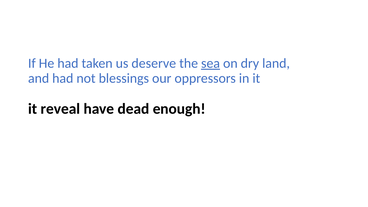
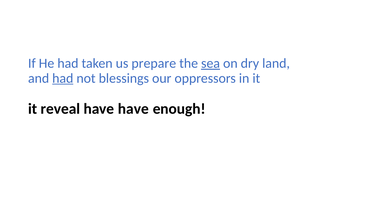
deserve: deserve -> prepare
had at (63, 78) underline: none -> present
have dead: dead -> have
